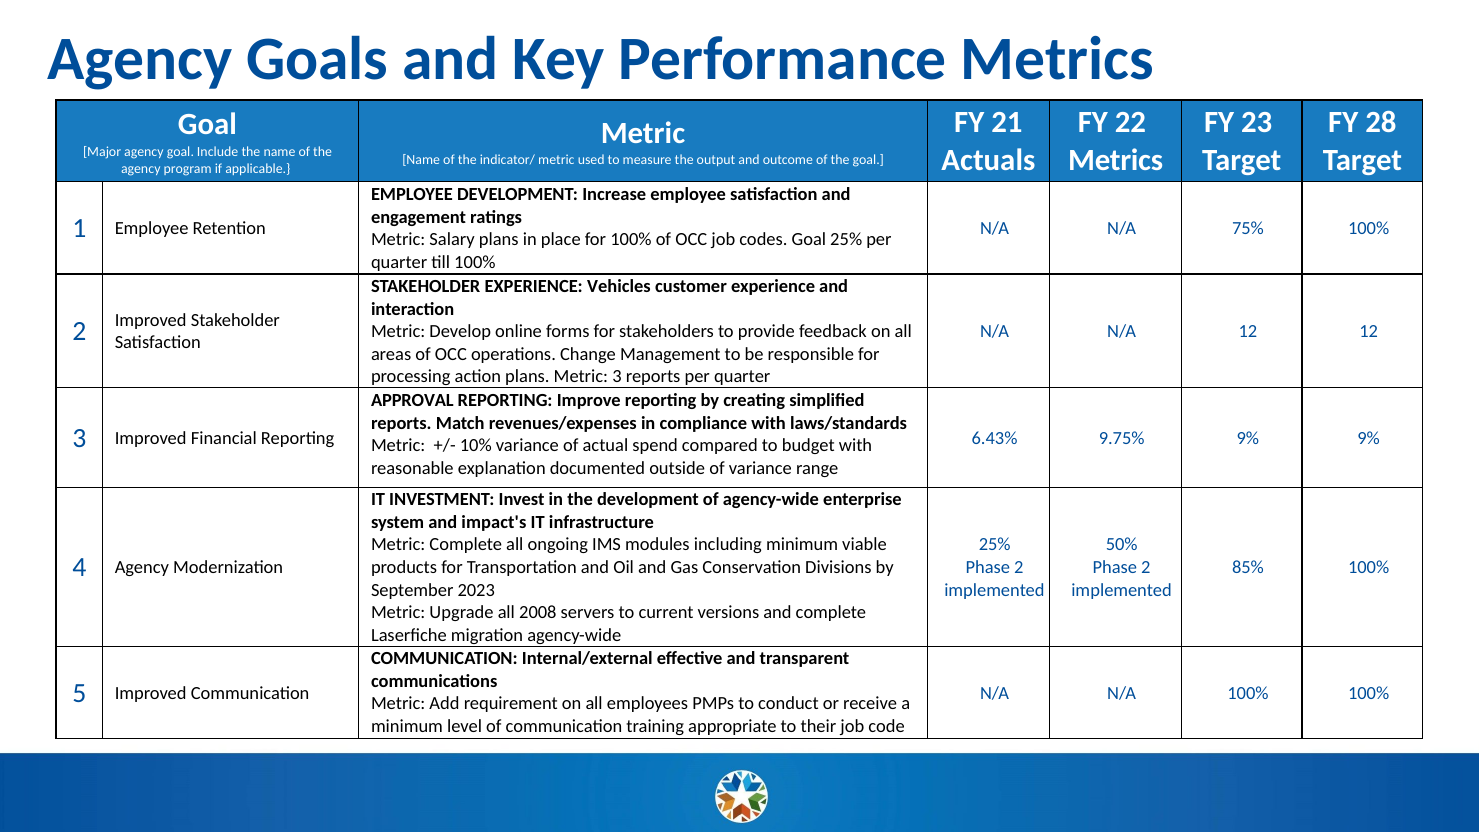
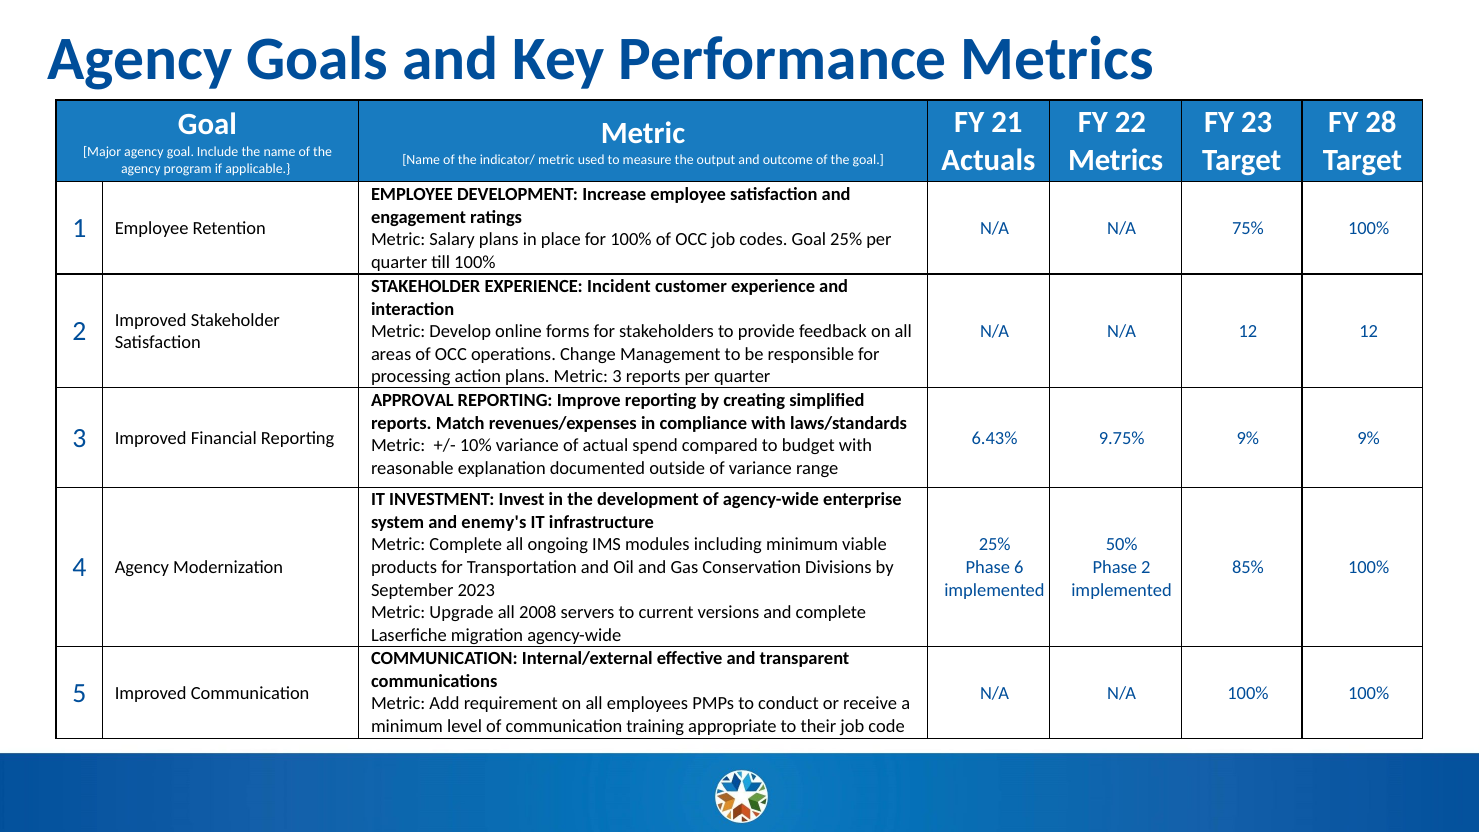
Vehicles: Vehicles -> Incident
impact's: impact's -> enemy's
2 at (1019, 567): 2 -> 6
